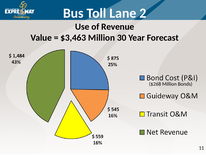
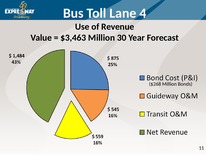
2: 2 -> 4
